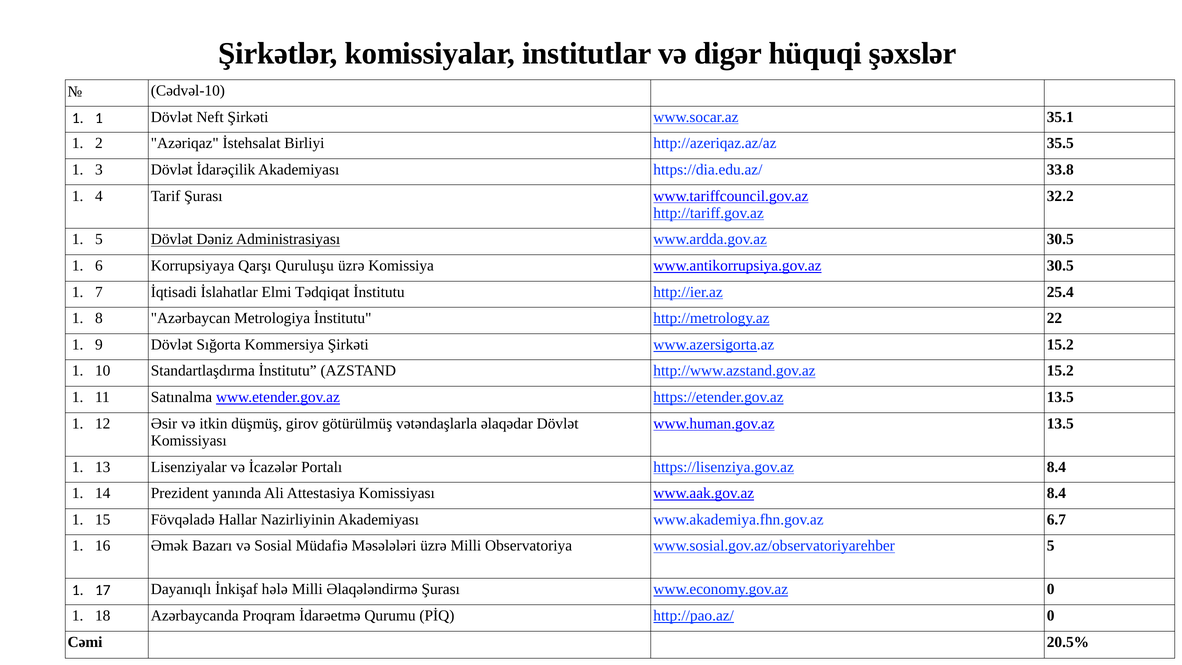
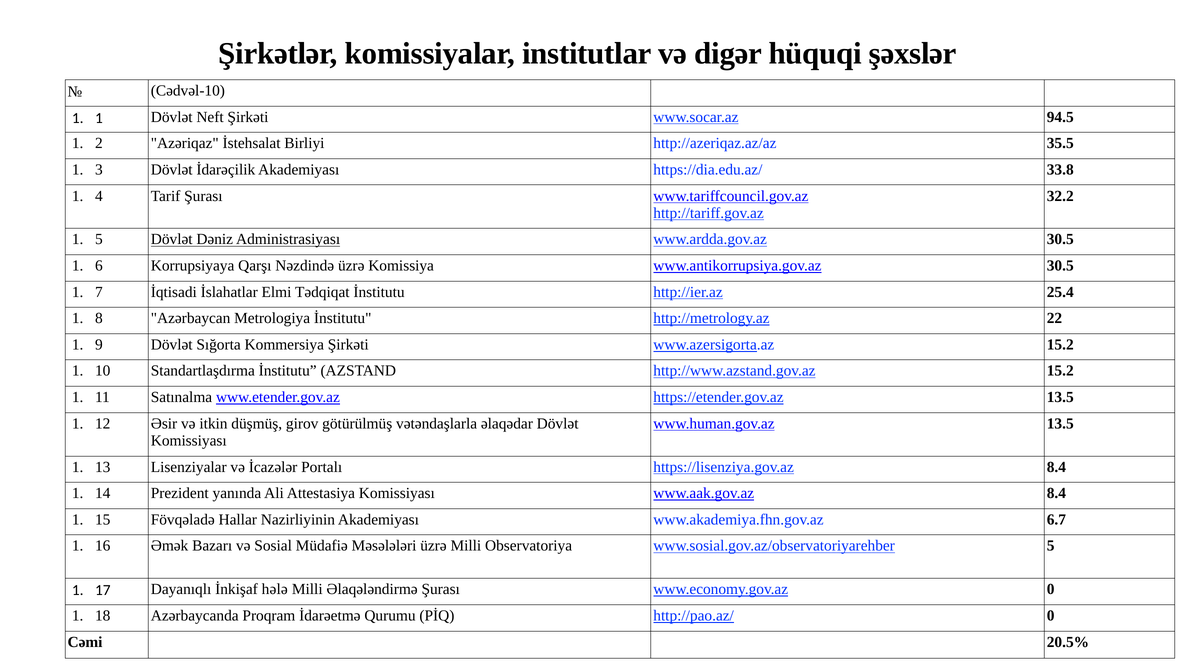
35.1: 35.1 -> 94.5
Quruluşu: Quruluşu -> Nəzdində
